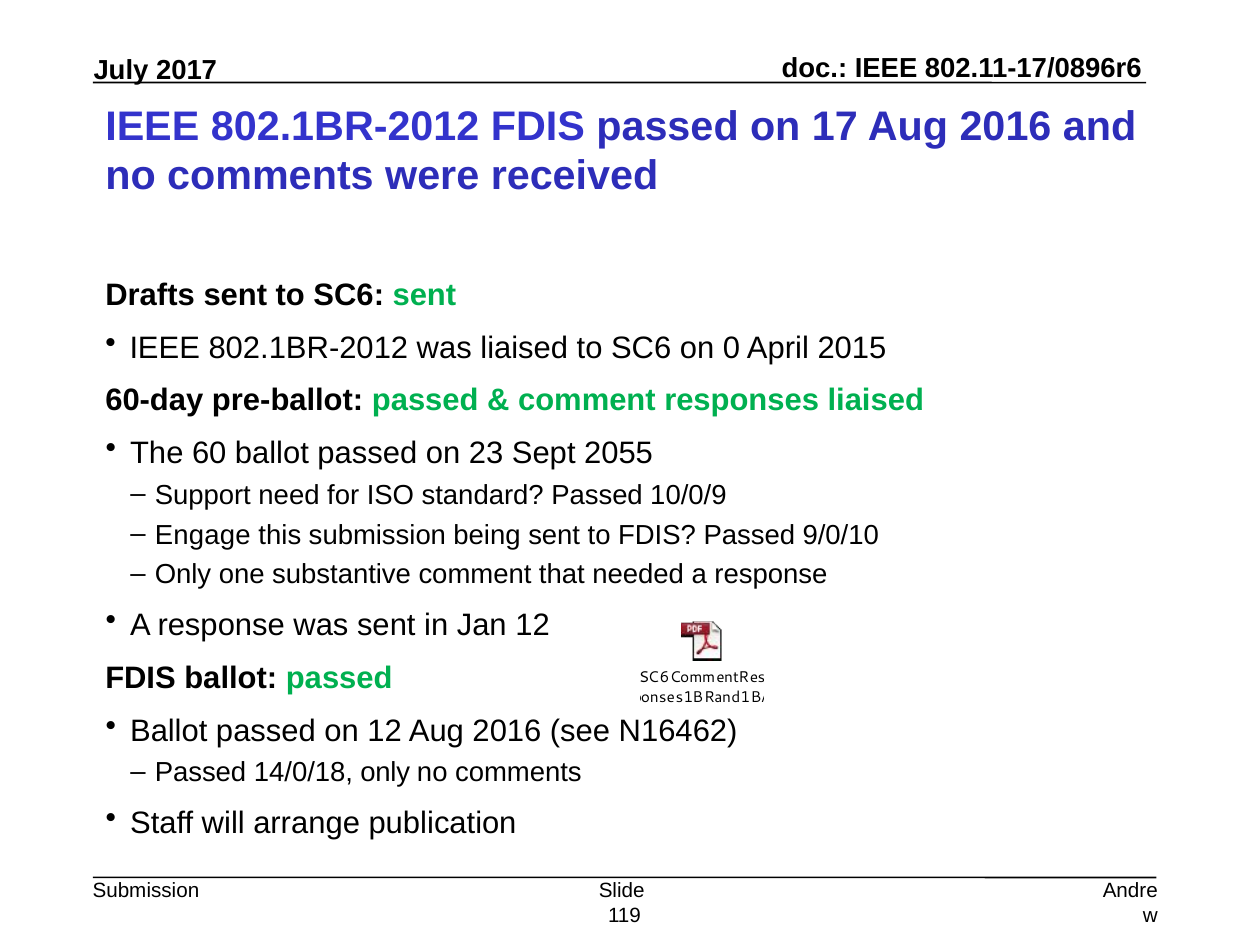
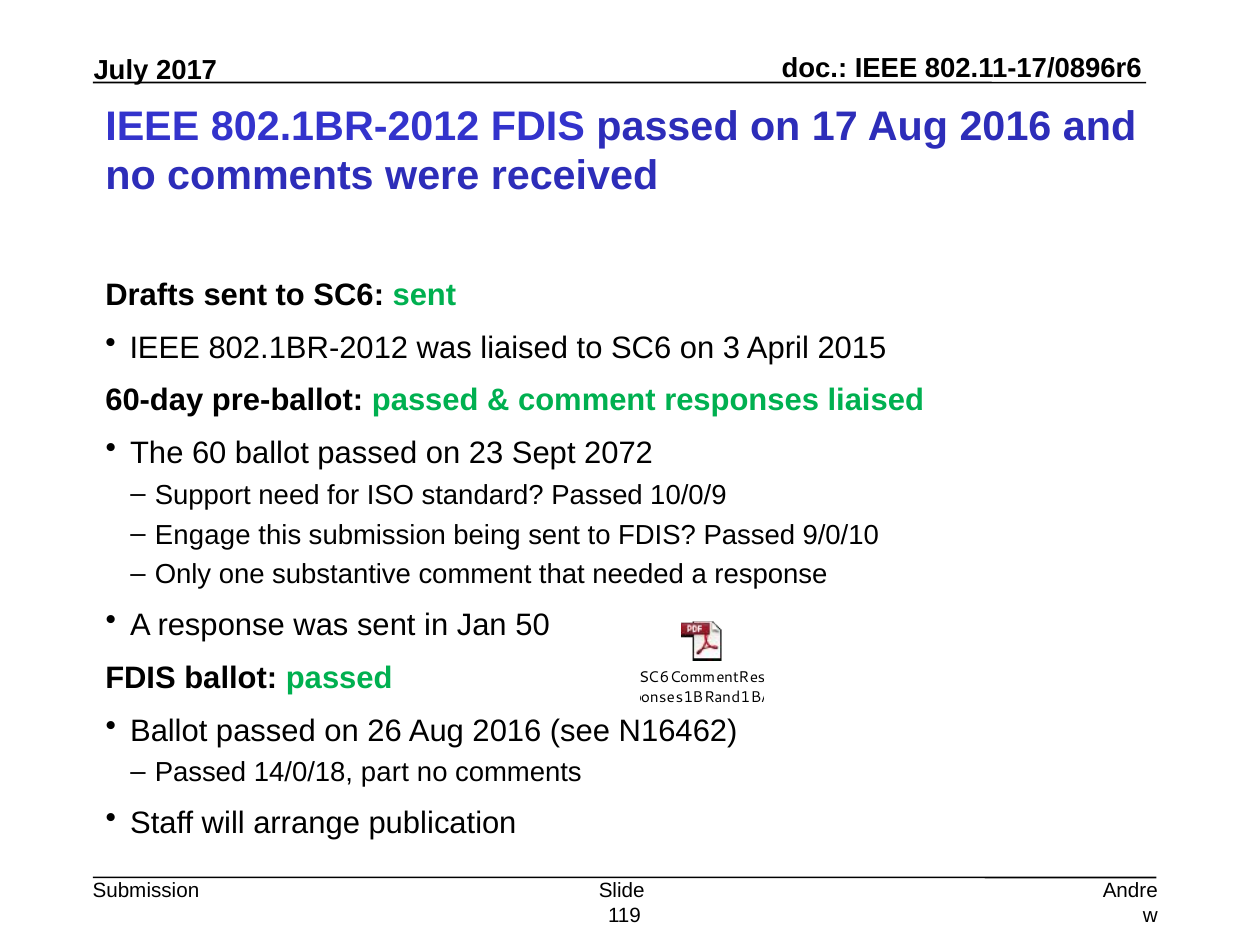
0: 0 -> 3
2055: 2055 -> 2072
Jan 12: 12 -> 50
on 12: 12 -> 26
14/0/18 only: only -> part
